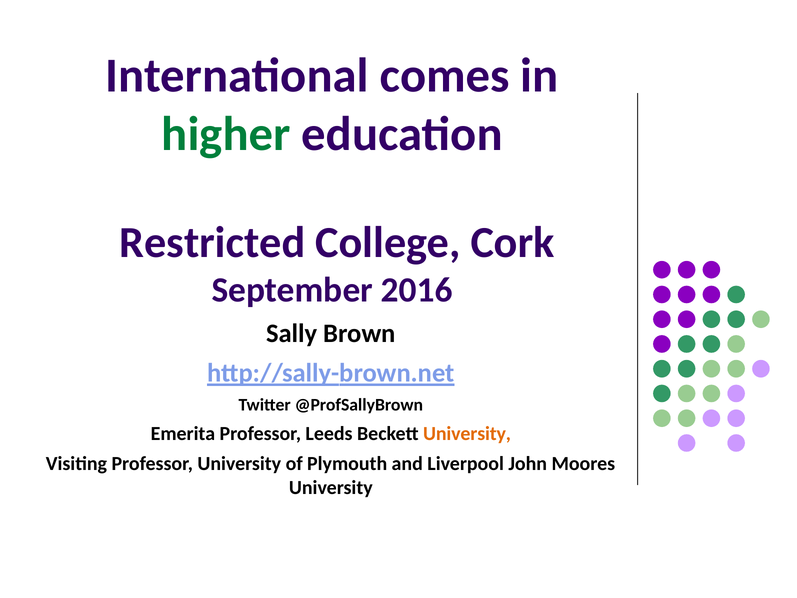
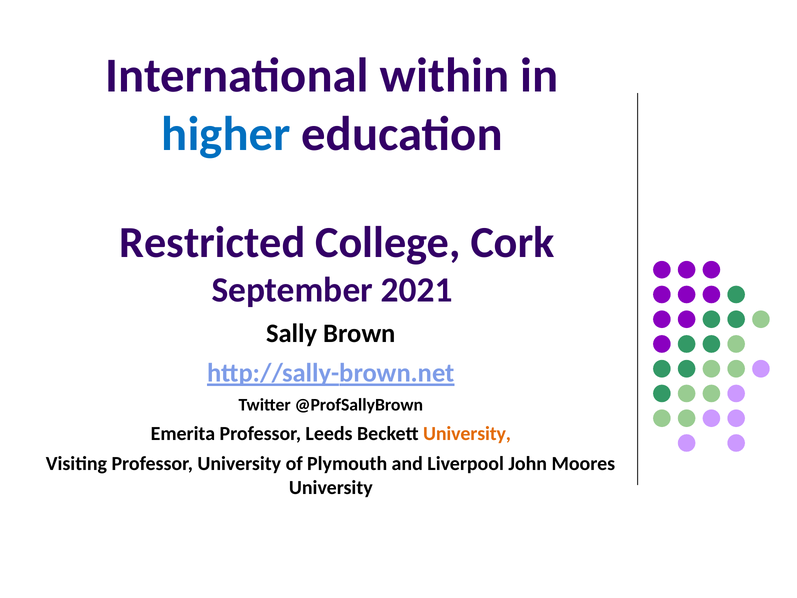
comes: comes -> within
higher colour: green -> blue
2016: 2016 -> 2021
